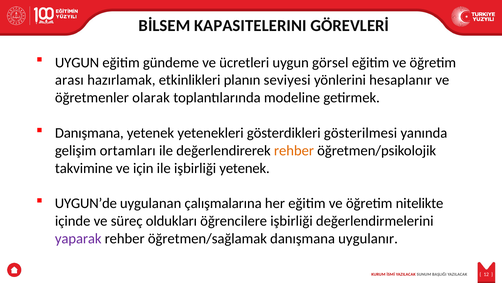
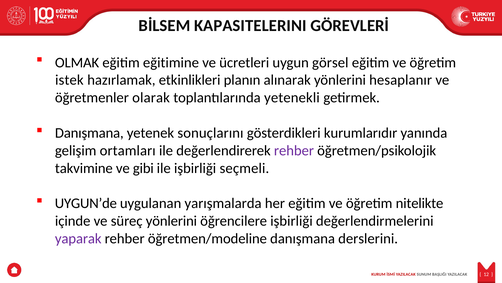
UYGUN at (77, 62): UYGUN -> OLMAK
gündeme: gündeme -> eğitimine
arası: arası -> istek
seviyesi: seviyesi -> alınarak
modeline: modeline -> yetenekli
yetenekleri: yetenekleri -> sonuçlarını
gösterilmesi: gösterilmesi -> kurumlarıdır
rehber at (294, 150) colour: orange -> purple
için: için -> gibi
işbirliği yetenek: yetenek -> seçmeli
çalışmalarına: çalışmalarına -> yarışmalarda
süreç oldukları: oldukları -> yönlerini
öğretmen/sağlamak: öğretmen/sağlamak -> öğretmen/modeline
uygulanır: uygulanır -> derslerini
